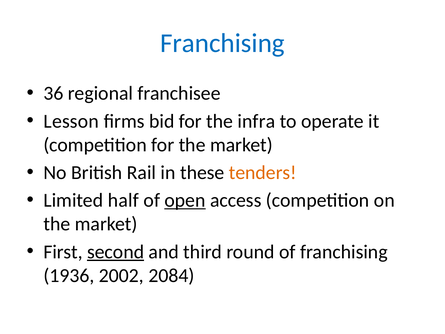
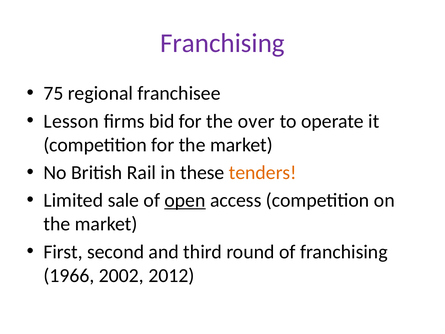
Franchising at (222, 43) colour: blue -> purple
36: 36 -> 75
infra: infra -> over
half: half -> sale
second underline: present -> none
1936: 1936 -> 1966
2084: 2084 -> 2012
